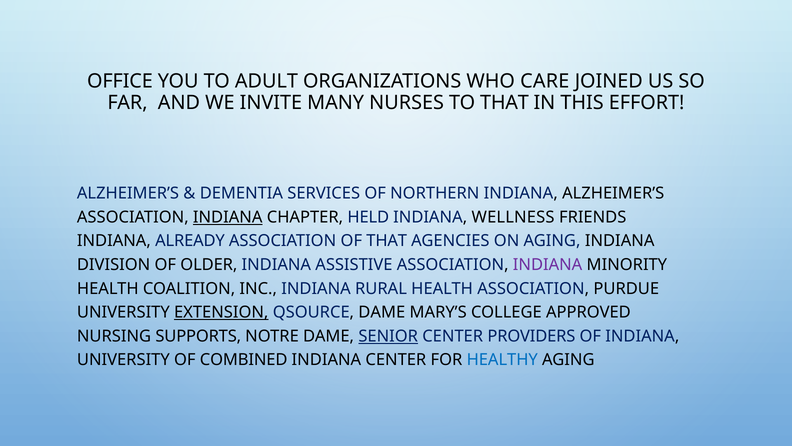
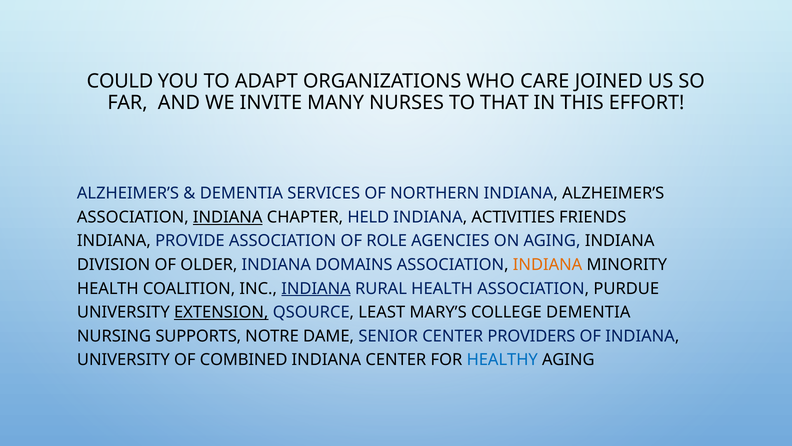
OFFICE: OFFICE -> COULD
ADULT: ADULT -> ADAPT
WELLNESS: WELLNESS -> ACTIVITIES
ALREADY: ALREADY -> PROVIDE
OF THAT: THAT -> ROLE
ASSISTIVE: ASSISTIVE -> DOMAINS
INDIANA at (548, 265) colour: purple -> orange
INDIANA at (316, 288) underline: none -> present
QSOURCE DAME: DAME -> LEAST
COLLEGE APPROVED: APPROVED -> DEMENTIA
SENIOR underline: present -> none
